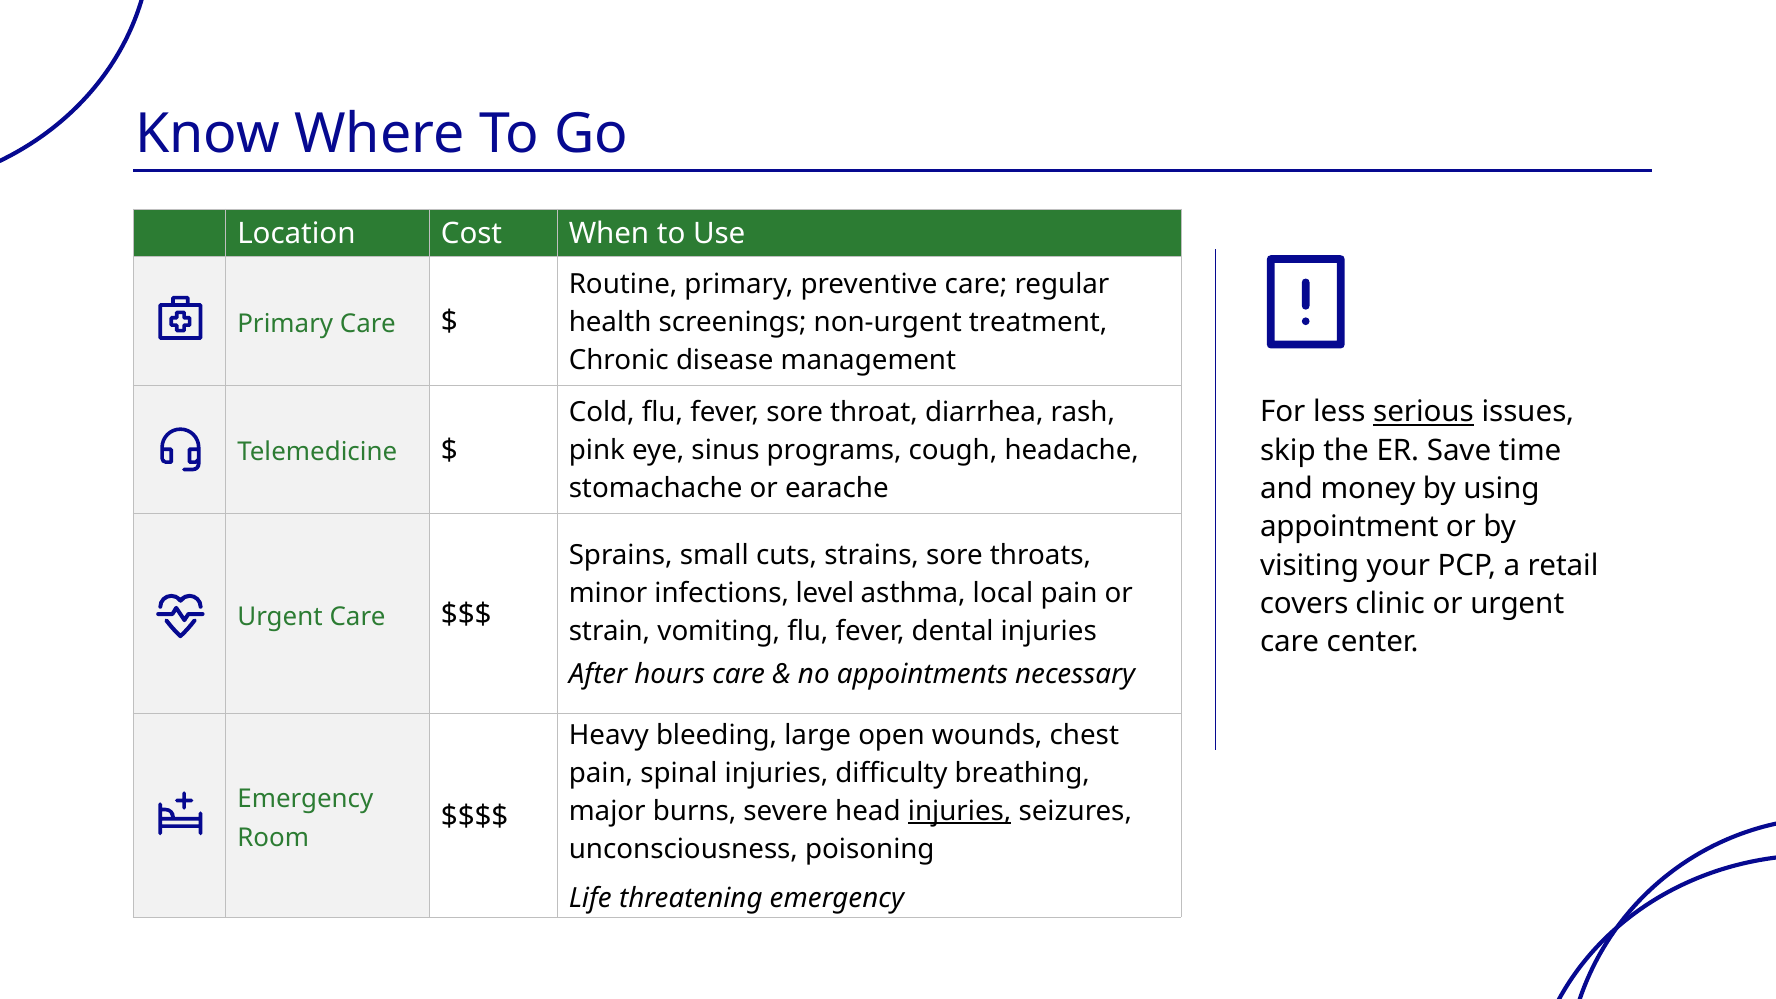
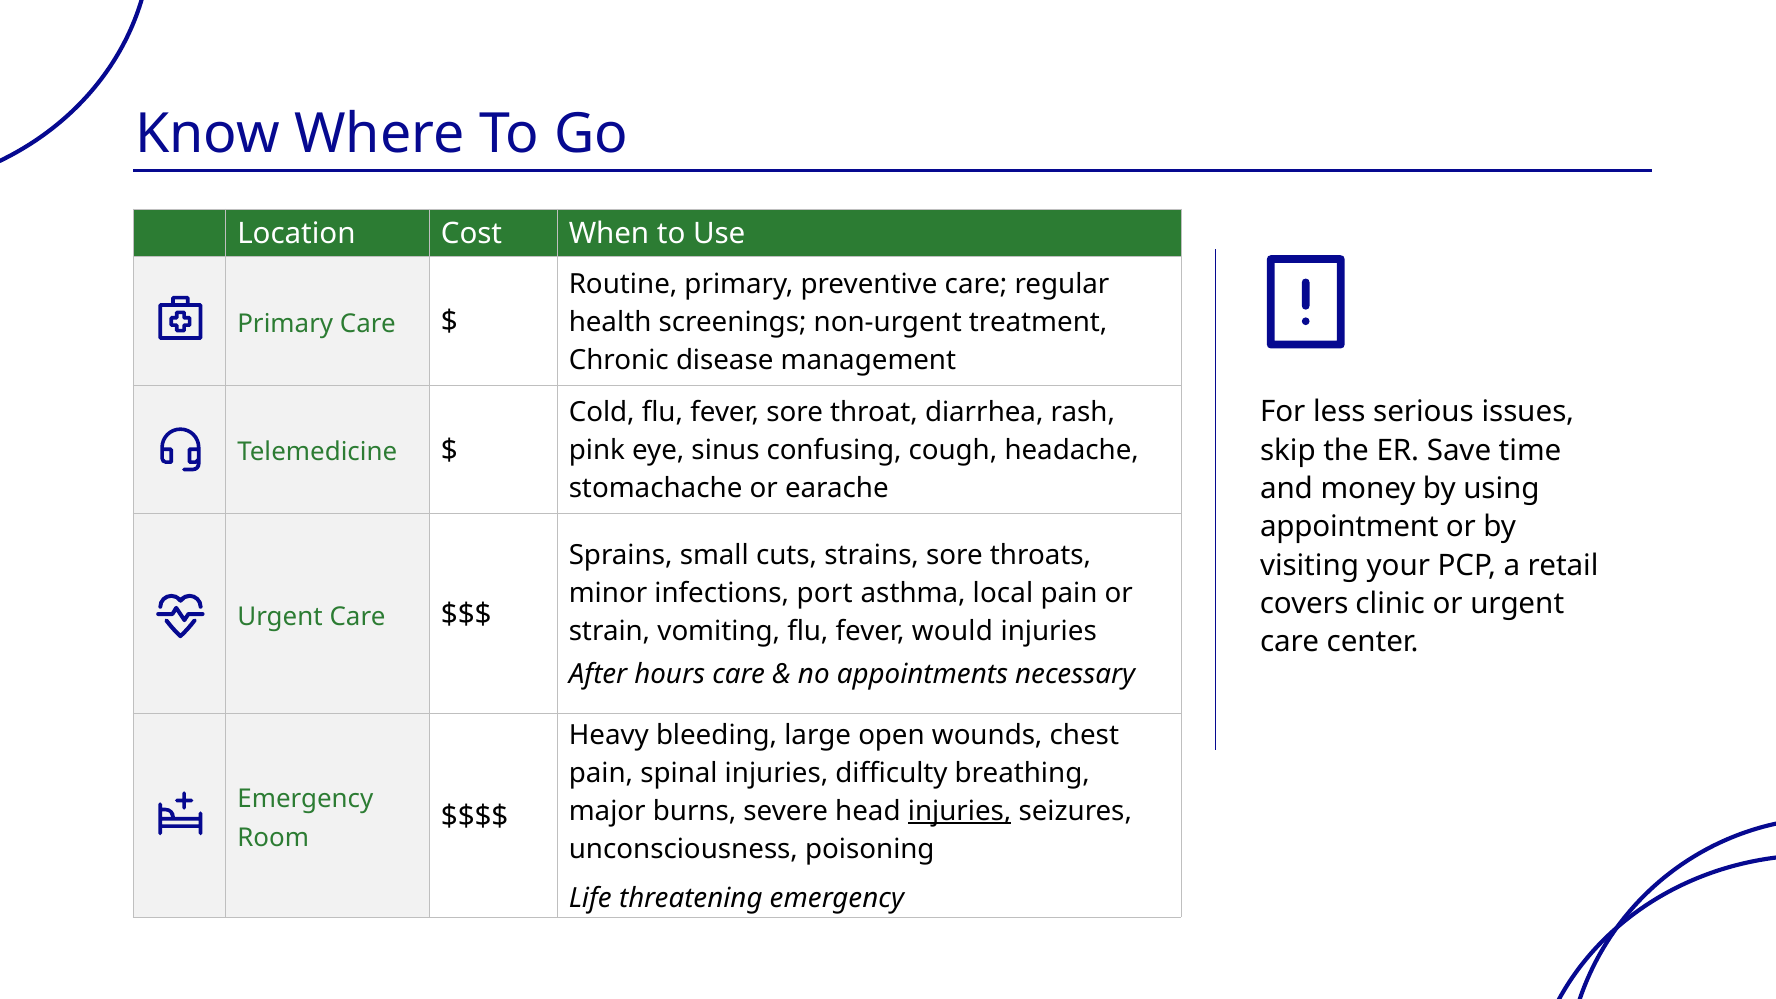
serious underline: present -> none
programs: programs -> confusing
level: level -> port
dental: dental -> would
